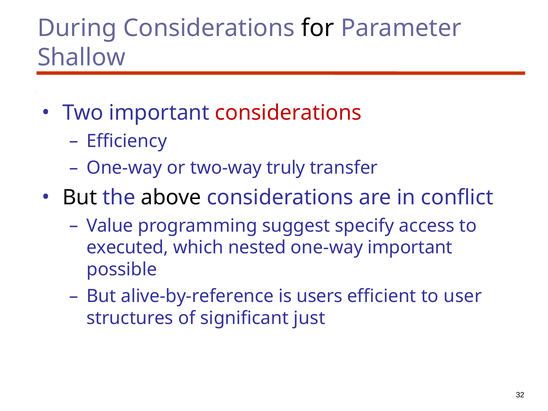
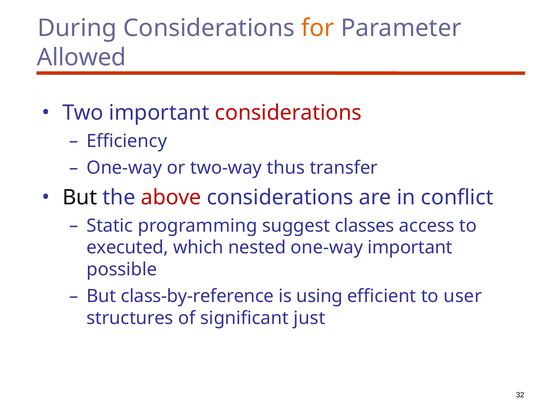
for colour: black -> orange
Shallow: Shallow -> Allowed
truly: truly -> thus
above colour: black -> red
Value: Value -> Static
specify: specify -> classes
alive-by-reference: alive-by-reference -> class-by-reference
users: users -> using
